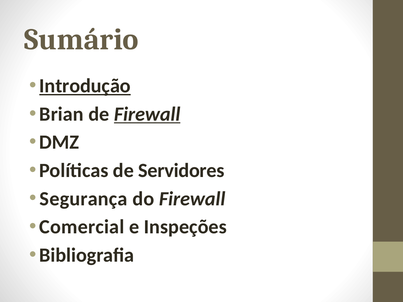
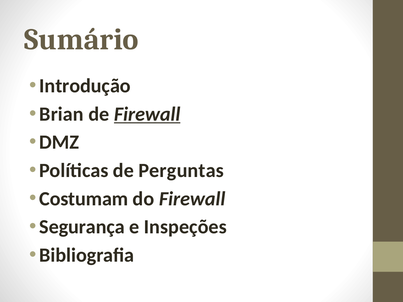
Introdução underline: present -> none
Servidores: Servidores -> Perguntas
Segurança: Segurança -> Costumam
Comercial: Comercial -> Segurança
